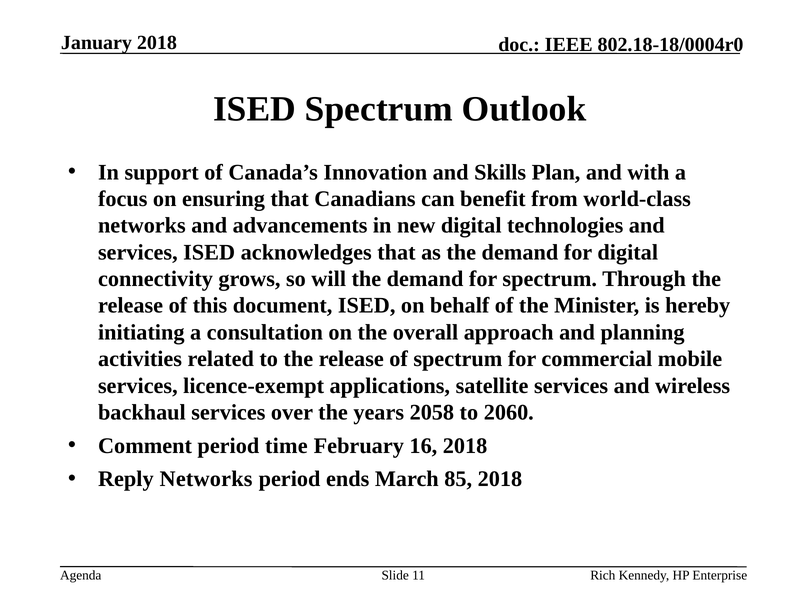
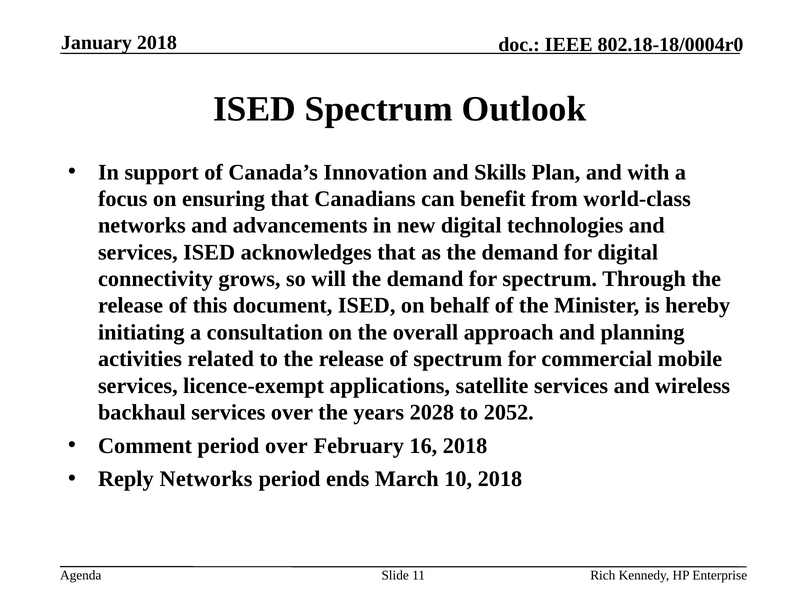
2058: 2058 -> 2028
2060: 2060 -> 2052
period time: time -> over
85: 85 -> 10
